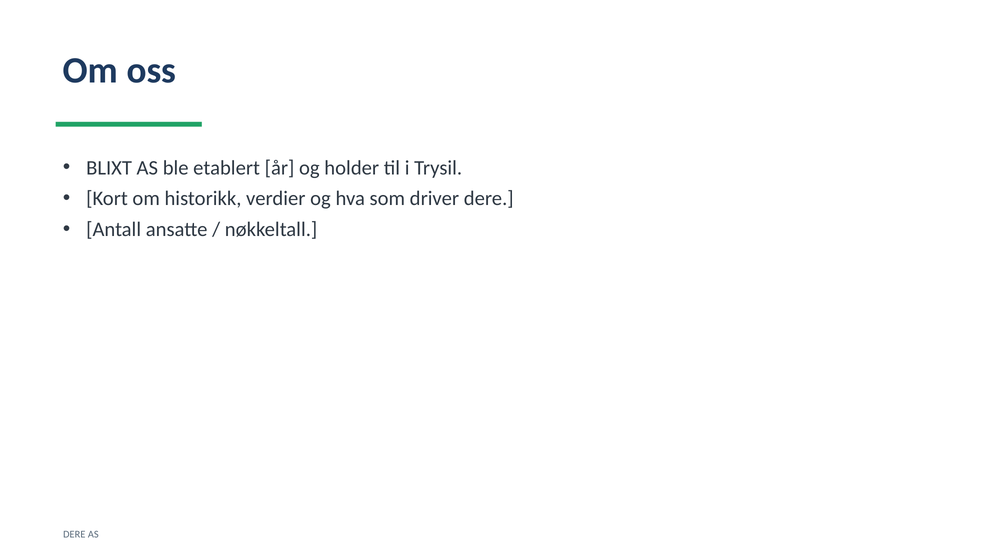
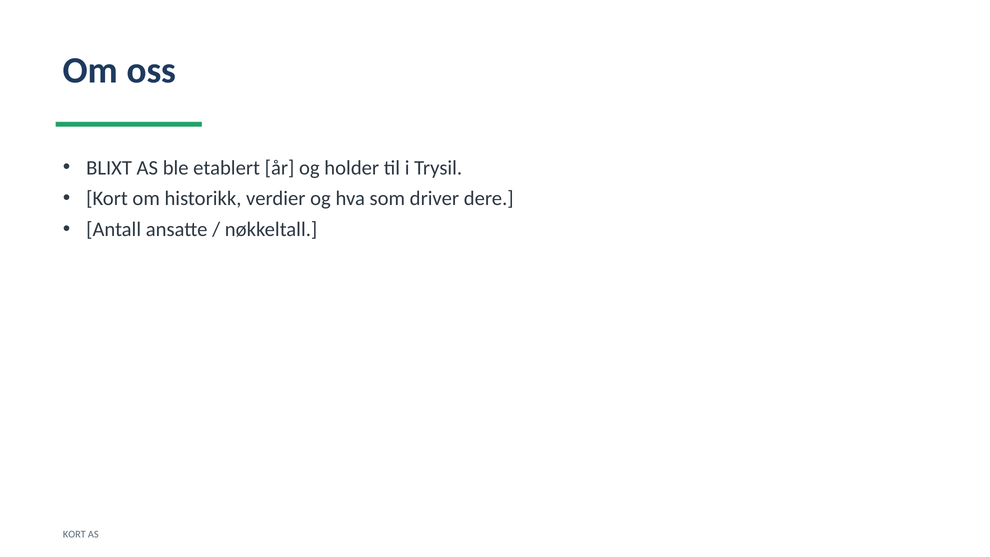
DERE at (74, 534): DERE -> KORT
